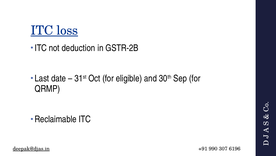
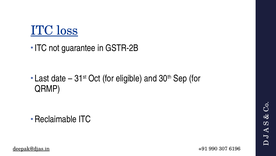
deduction: deduction -> guarantee
